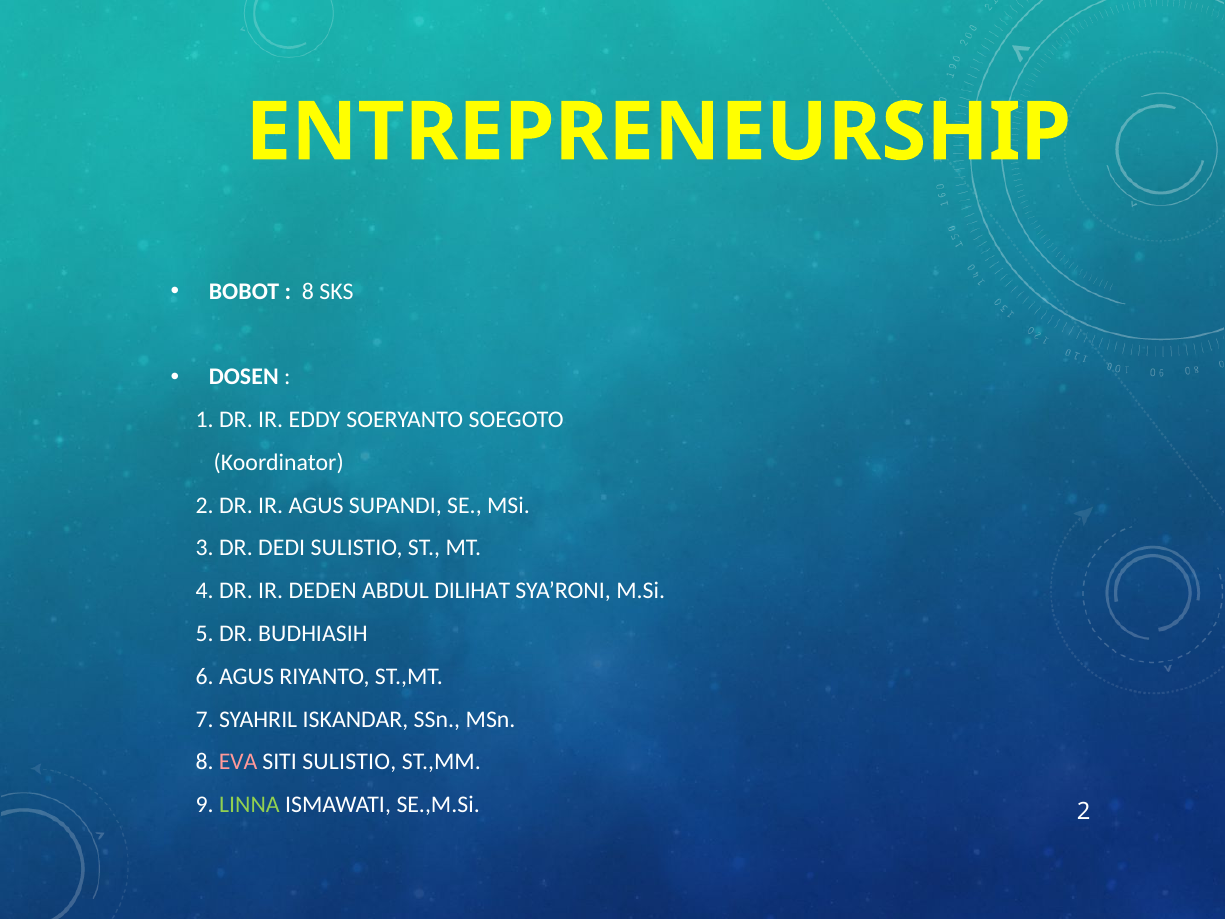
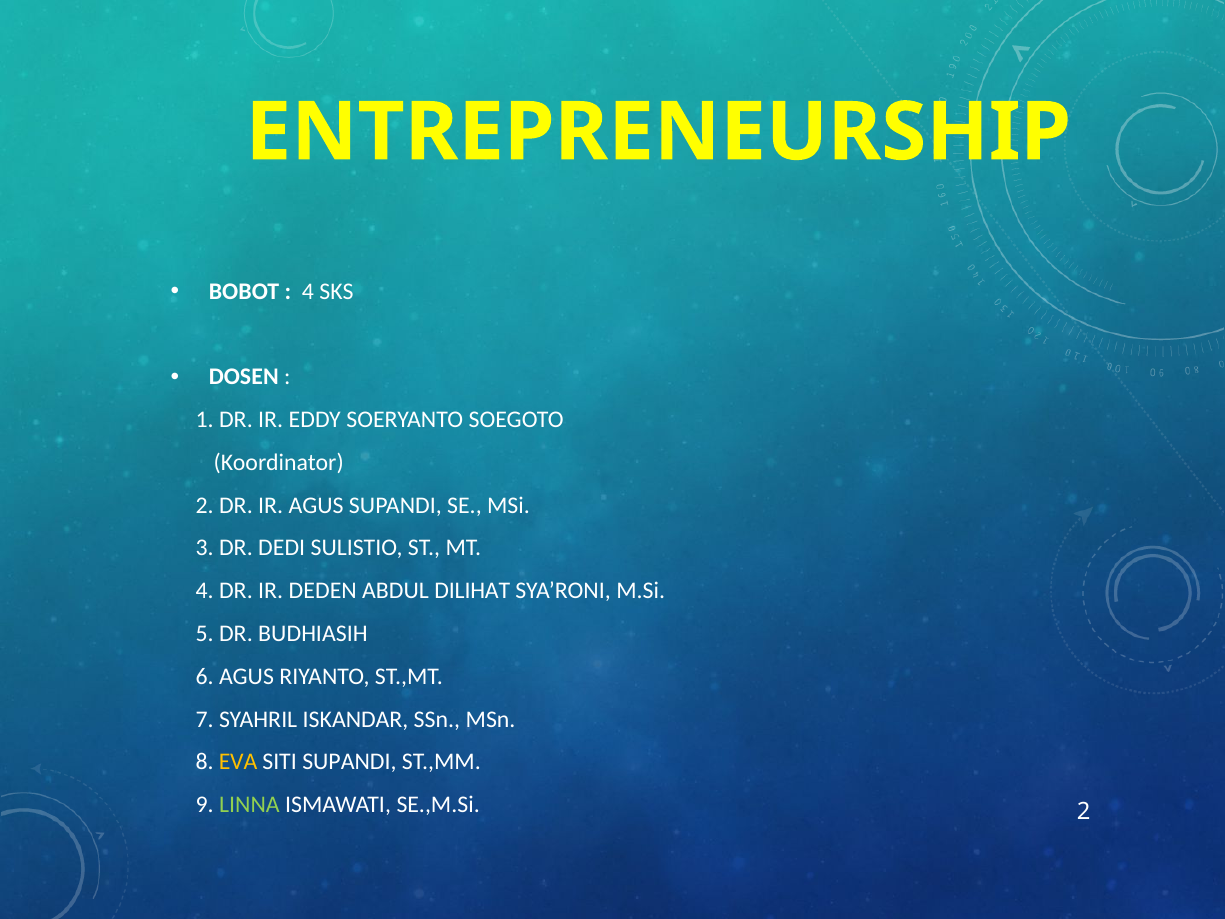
8 at (308, 291): 8 -> 4
EVA colour: pink -> yellow
SITI SULISTIO: SULISTIO -> SUPANDI
